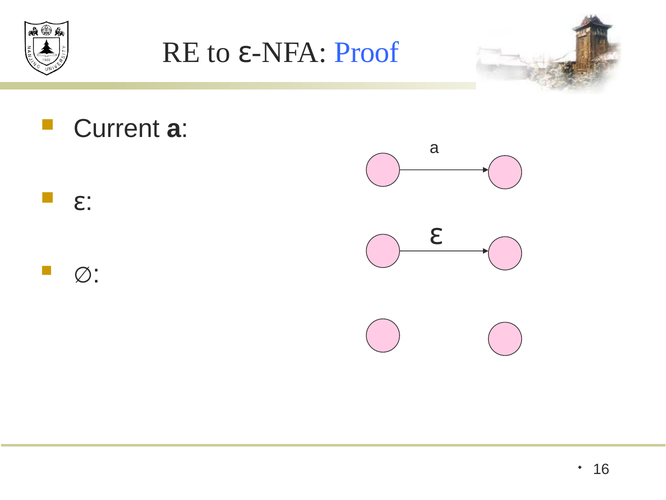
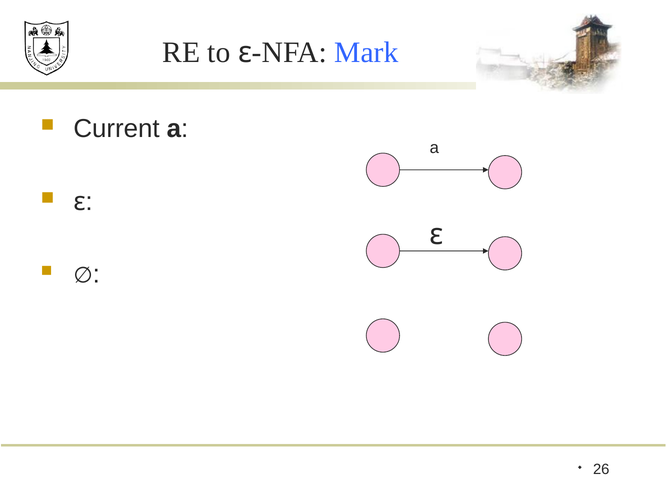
Proof: Proof -> Mark
16: 16 -> 26
